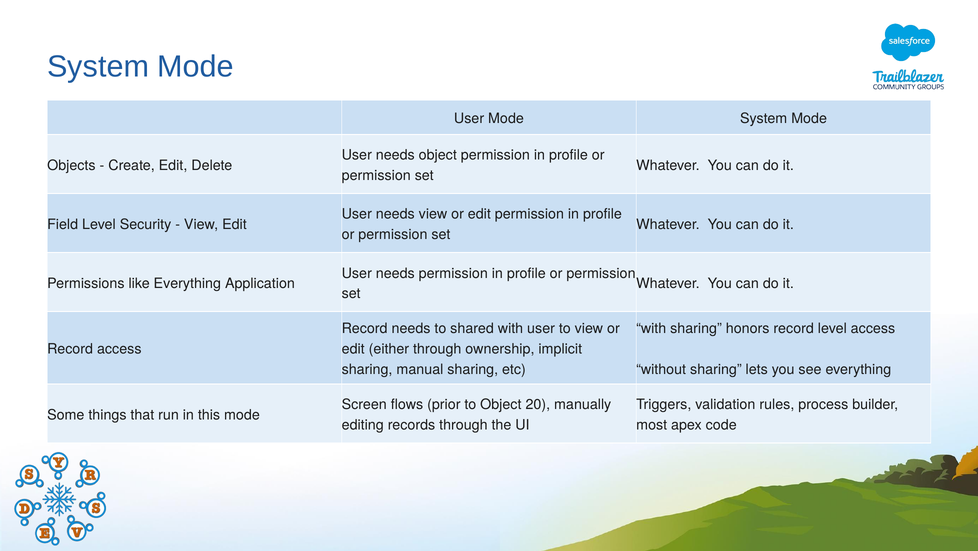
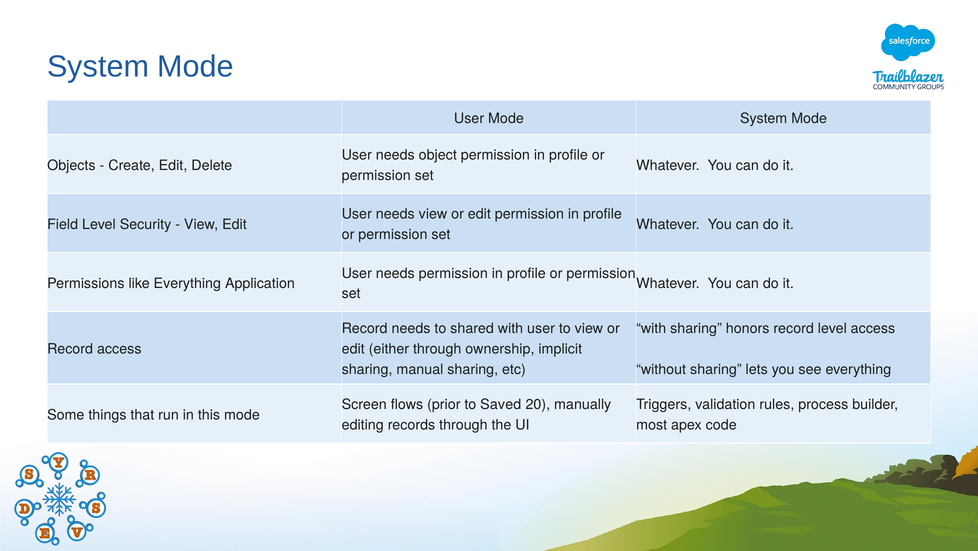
to Object: Object -> Saved
